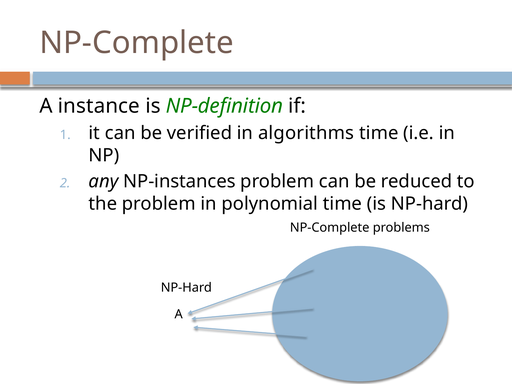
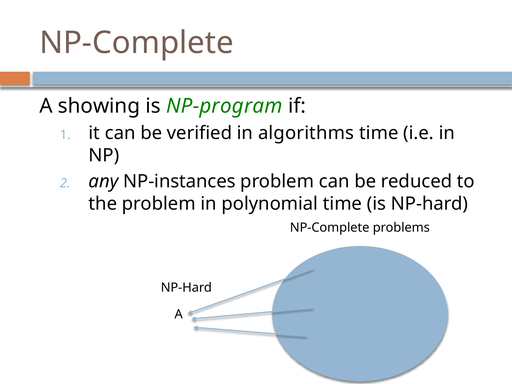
instance: instance -> showing
NP-definition: NP-definition -> NP-program
